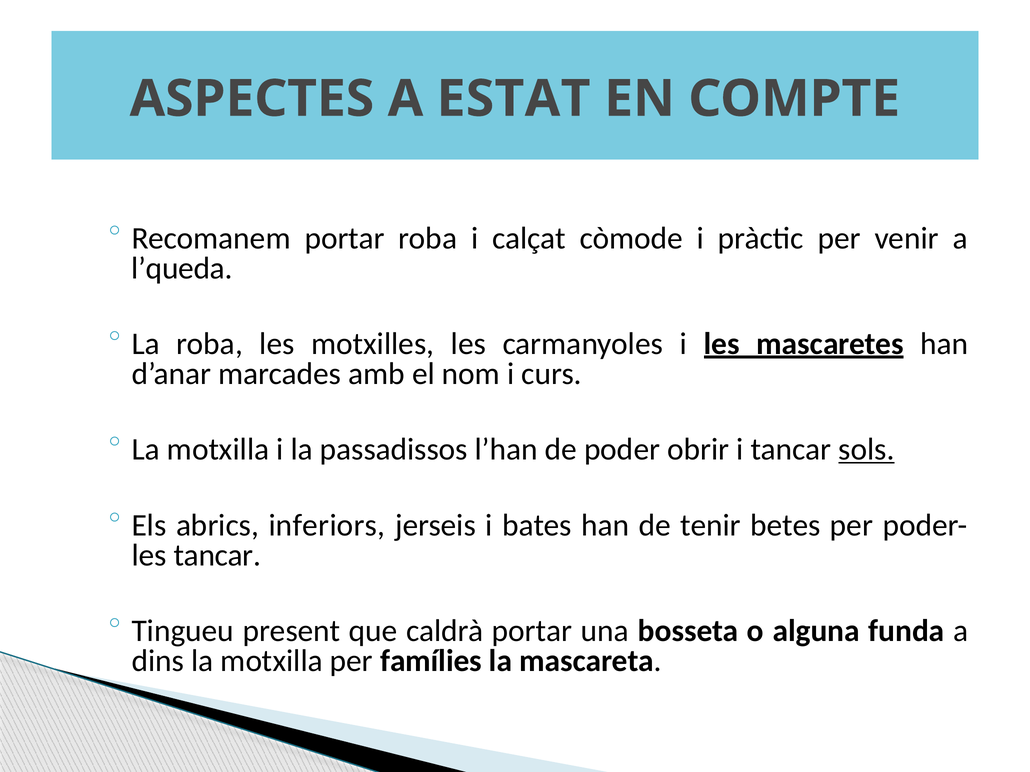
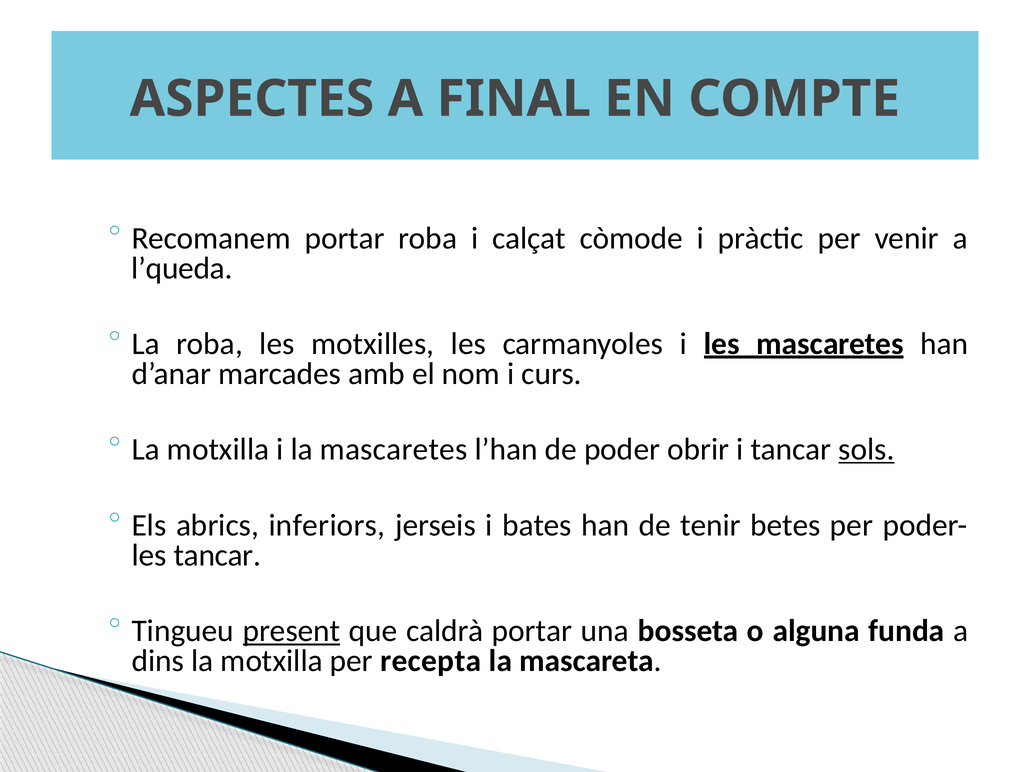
ESTAT: ESTAT -> FINAL
la passadissos: passadissos -> mascaretes
present underline: none -> present
famílies: famílies -> recepta
